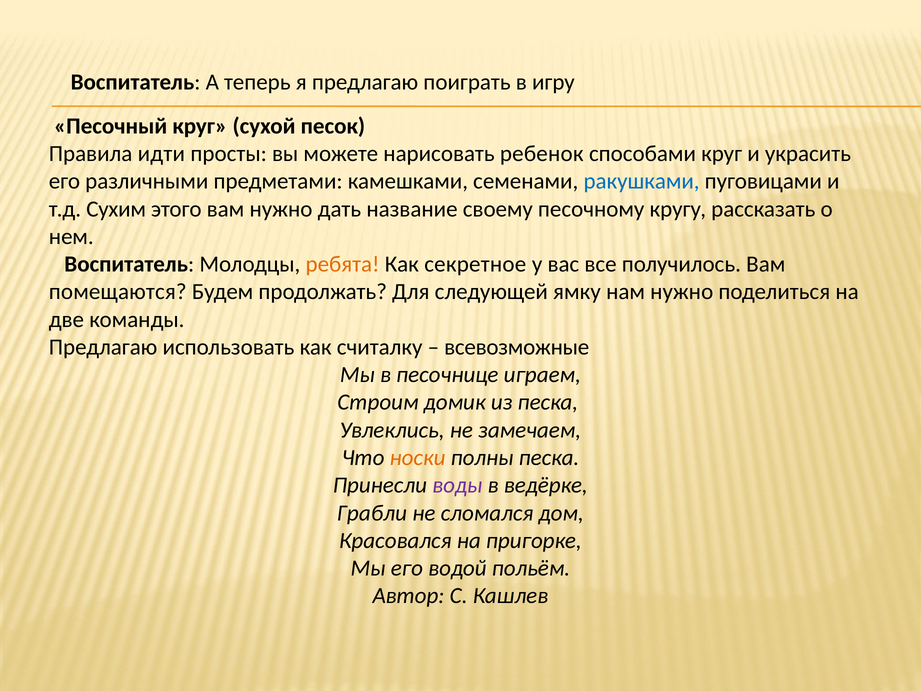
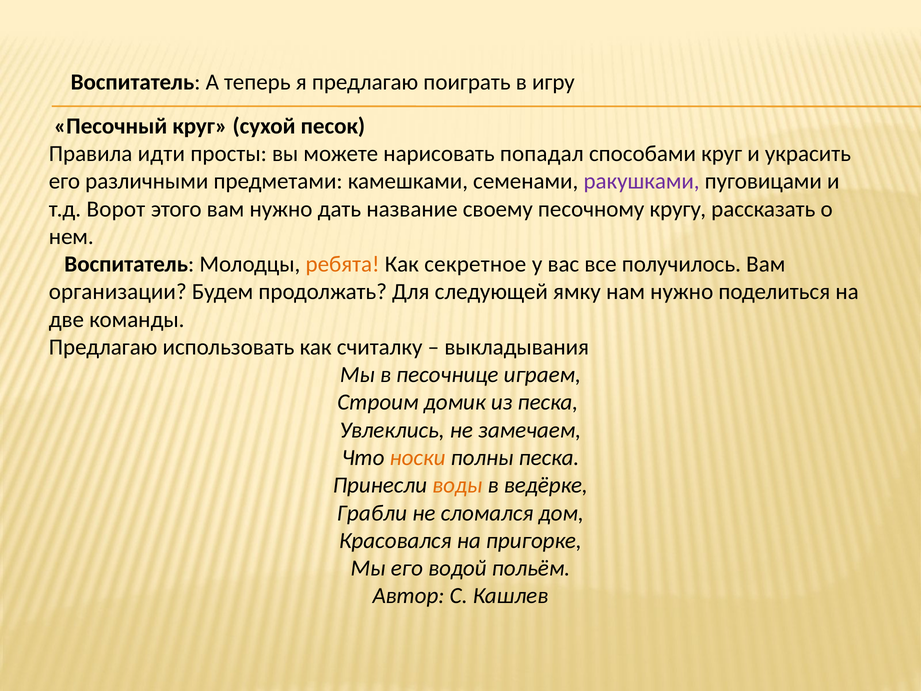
ребенок: ребенок -> попадал
ракушками colour: blue -> purple
Сухим: Сухим -> Ворот
помещаются: помещаются -> организации
всевозможные: всевозможные -> выкладывания
воды colour: purple -> orange
